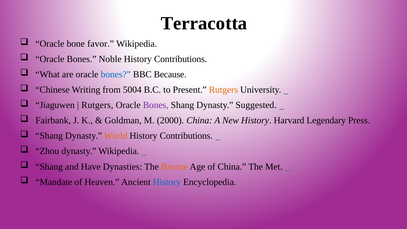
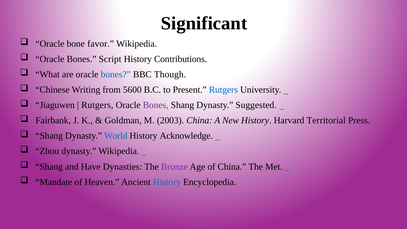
Terracotta: Terracotta -> Significant
Noble: Noble -> Script
Because: Because -> Though
5004: 5004 -> 5600
Rutgers at (223, 90) colour: orange -> blue
2000: 2000 -> 2003
Legendary: Legendary -> Territorial
World colour: orange -> blue
Contributions at (186, 136): Contributions -> Acknowledge
Bronze colour: orange -> purple
